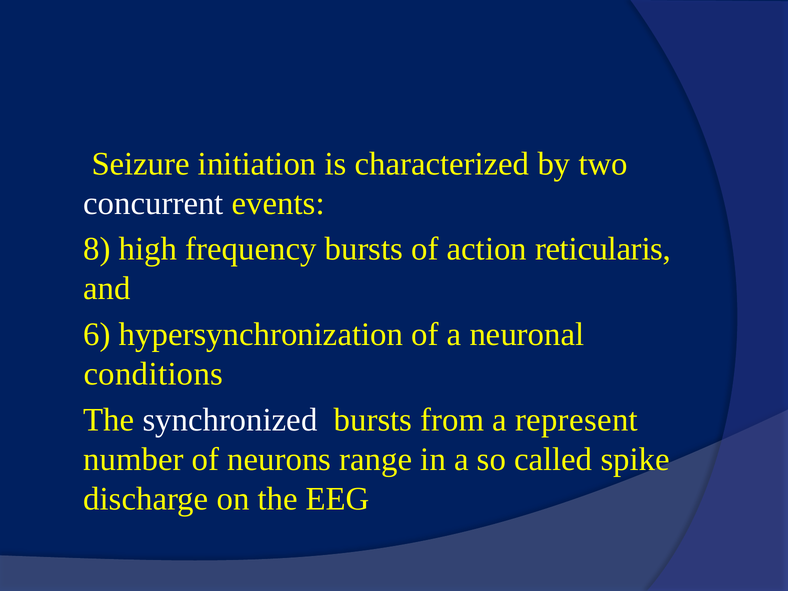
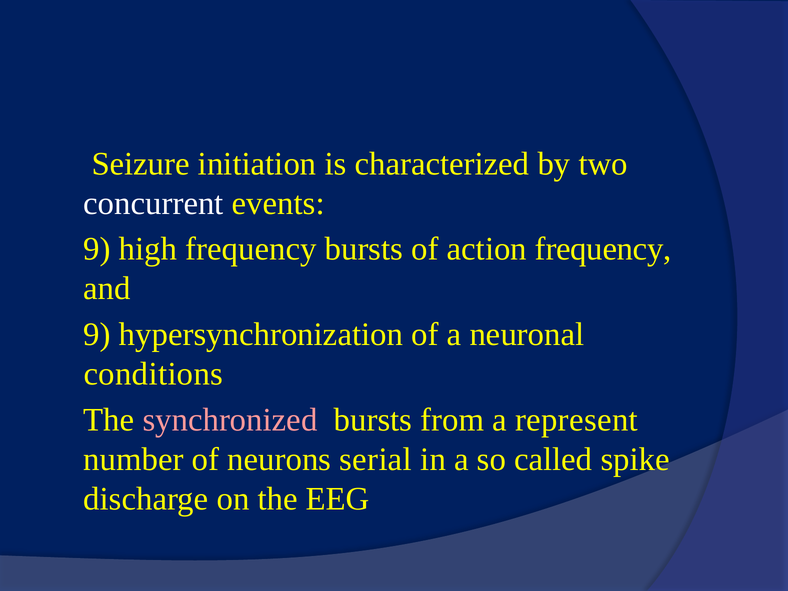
8 at (97, 249): 8 -> 9
action reticularis: reticularis -> frequency
6 at (97, 335): 6 -> 9
synchronized colour: white -> pink
range: range -> serial
